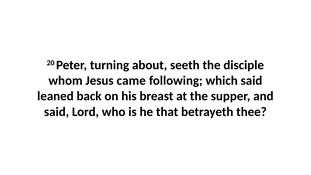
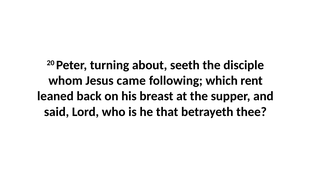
which said: said -> rent
